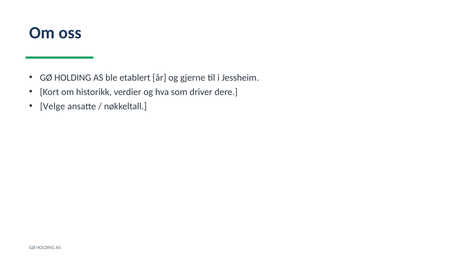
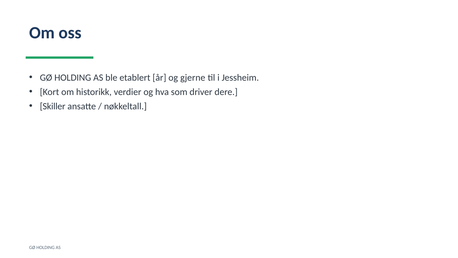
Velge: Velge -> Skiller
